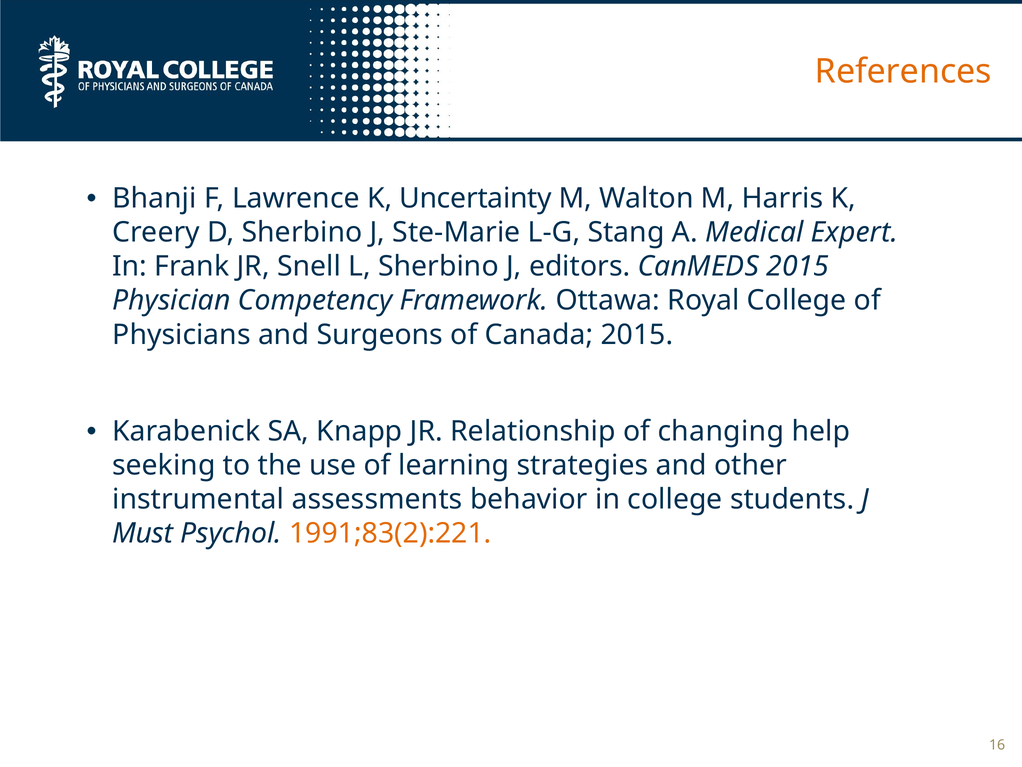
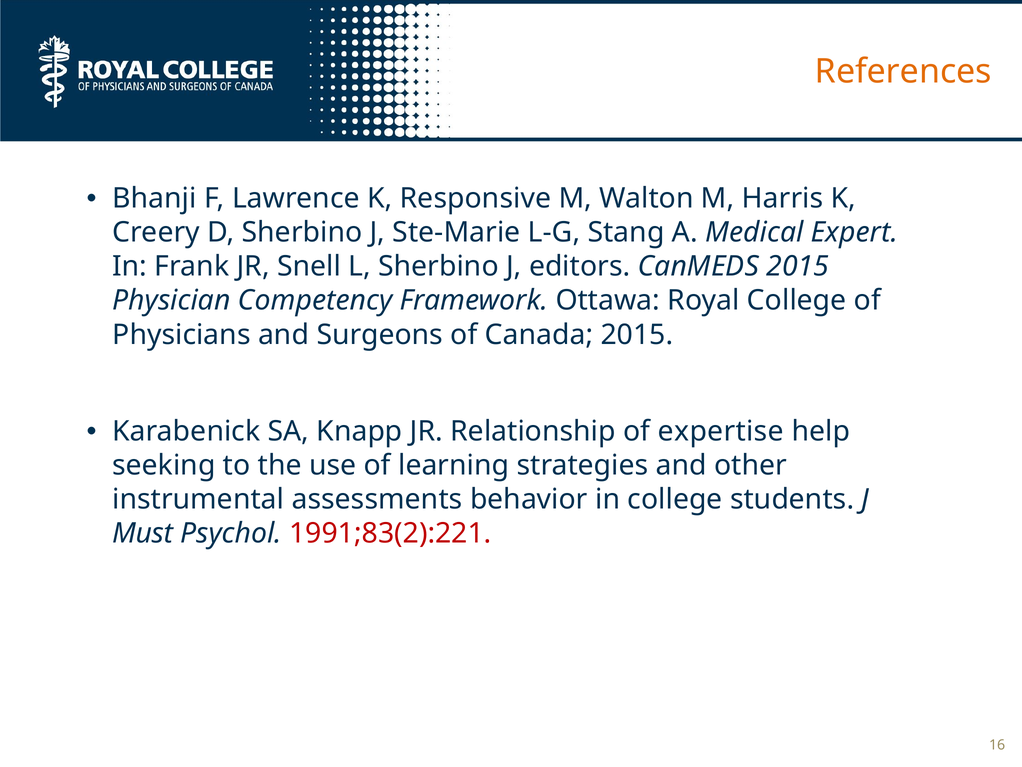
Uncertainty: Uncertainty -> Responsive
changing: changing -> expertise
1991;83(2):221 colour: orange -> red
